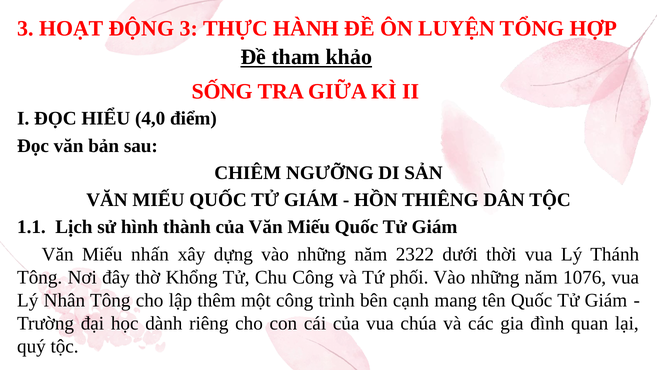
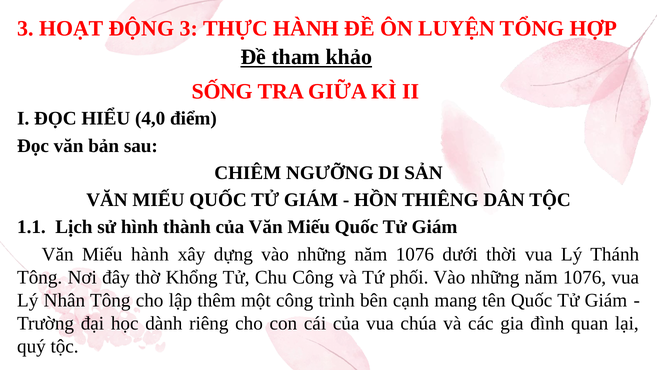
Miếu nhấn: nhấn -> hành
2322 at (415, 254): 2322 -> 1076
